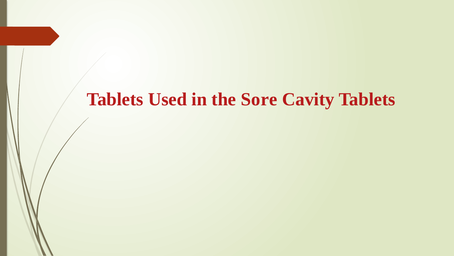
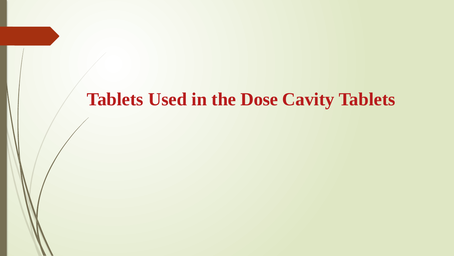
Sore: Sore -> Dose
